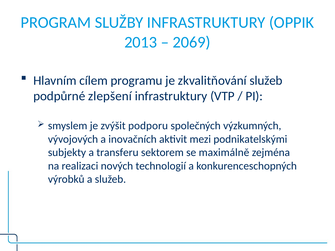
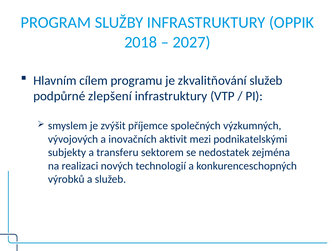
2013: 2013 -> 2018
2069: 2069 -> 2027
podporu: podporu -> příjemce
maximálně: maximálně -> nedostatek
